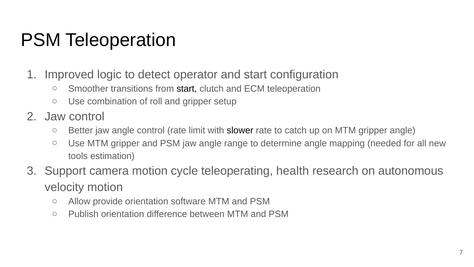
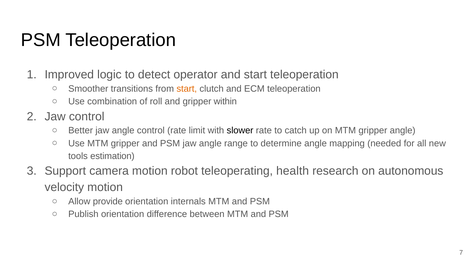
start configuration: configuration -> teleoperation
start at (187, 89) colour: black -> orange
setup: setup -> within
cycle: cycle -> robot
software: software -> internals
